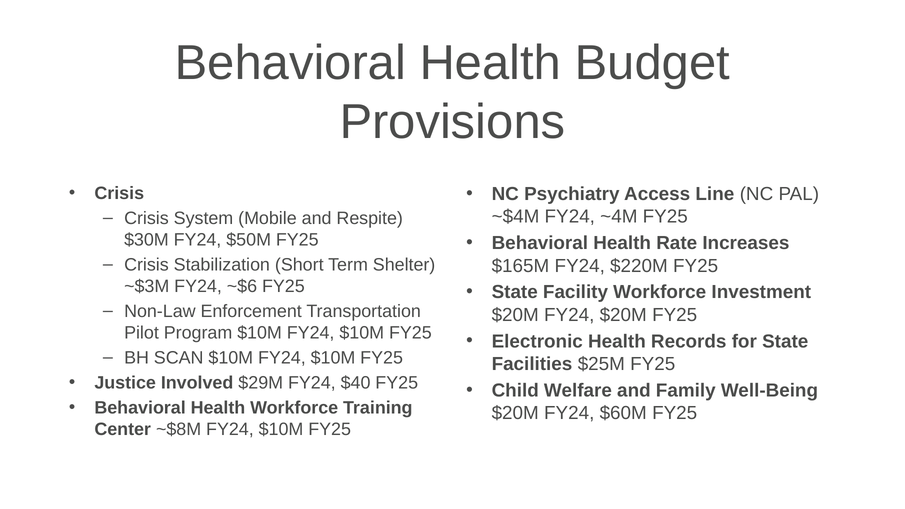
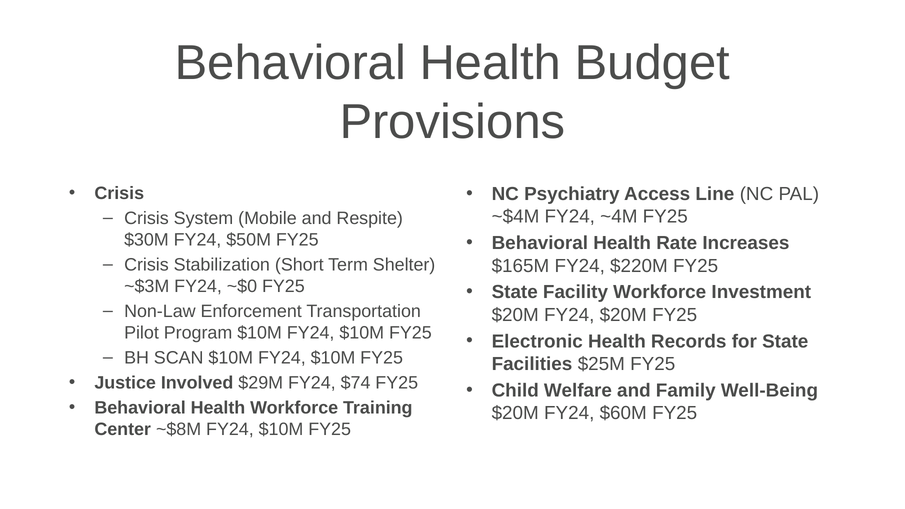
~$6: ~$6 -> ~$0
$40: $40 -> $74
